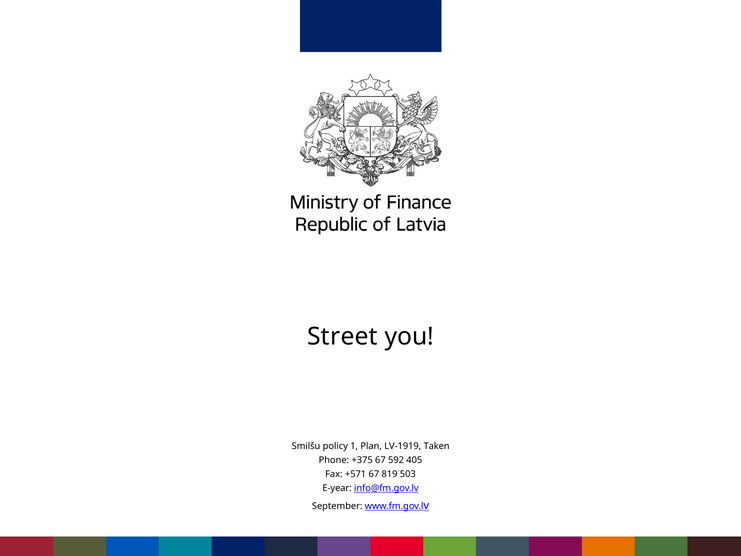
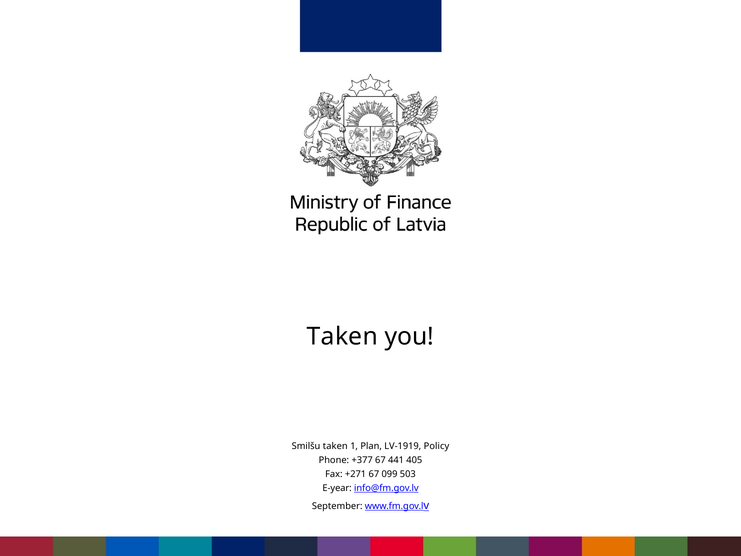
Street at (342, 336): Street -> Taken
Smilšu policy: policy -> taken
Taken: Taken -> Policy
+375: +375 -> +377
592: 592 -> 441
+571: +571 -> +271
819: 819 -> 099
